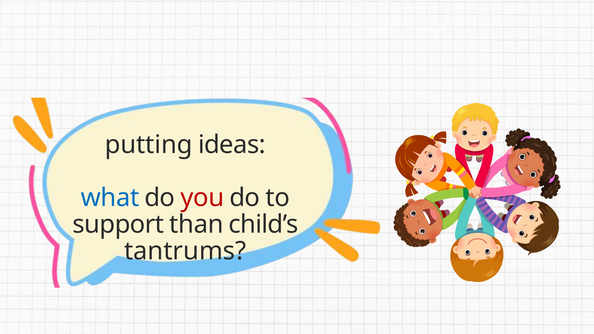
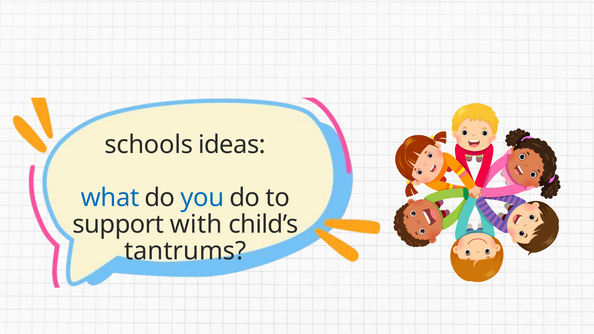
putting: putting -> schools
you colour: red -> blue
than: than -> with
